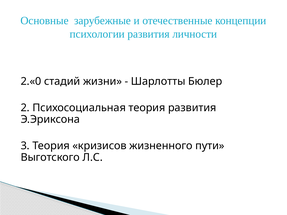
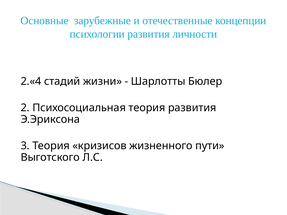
2.«0: 2.«0 -> 2.«4
